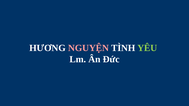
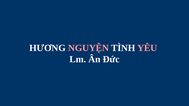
YÊU colour: light green -> pink
